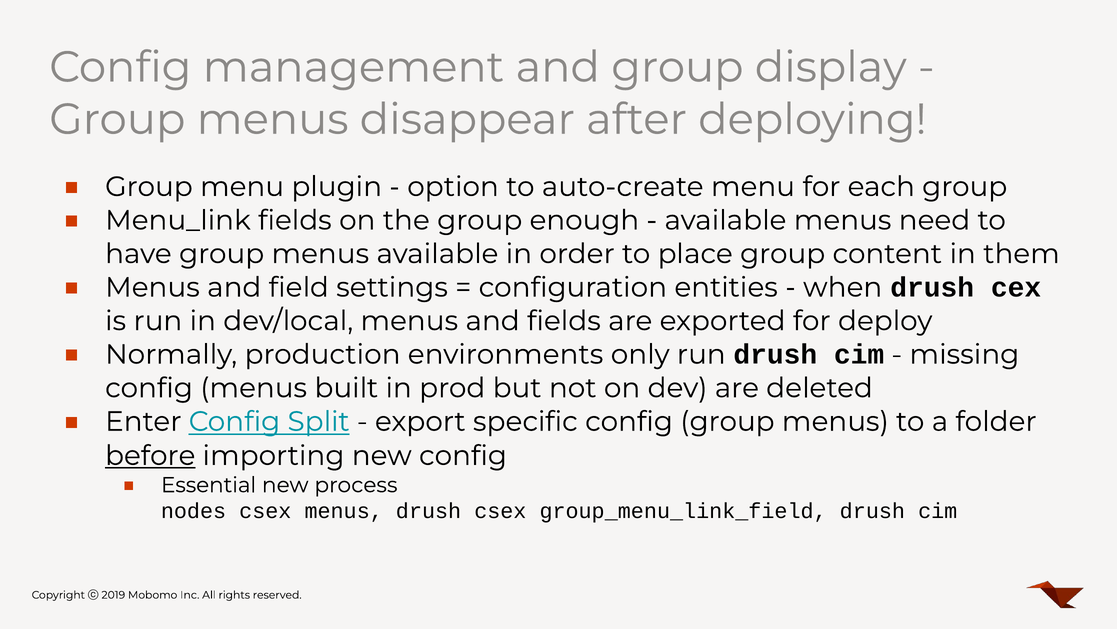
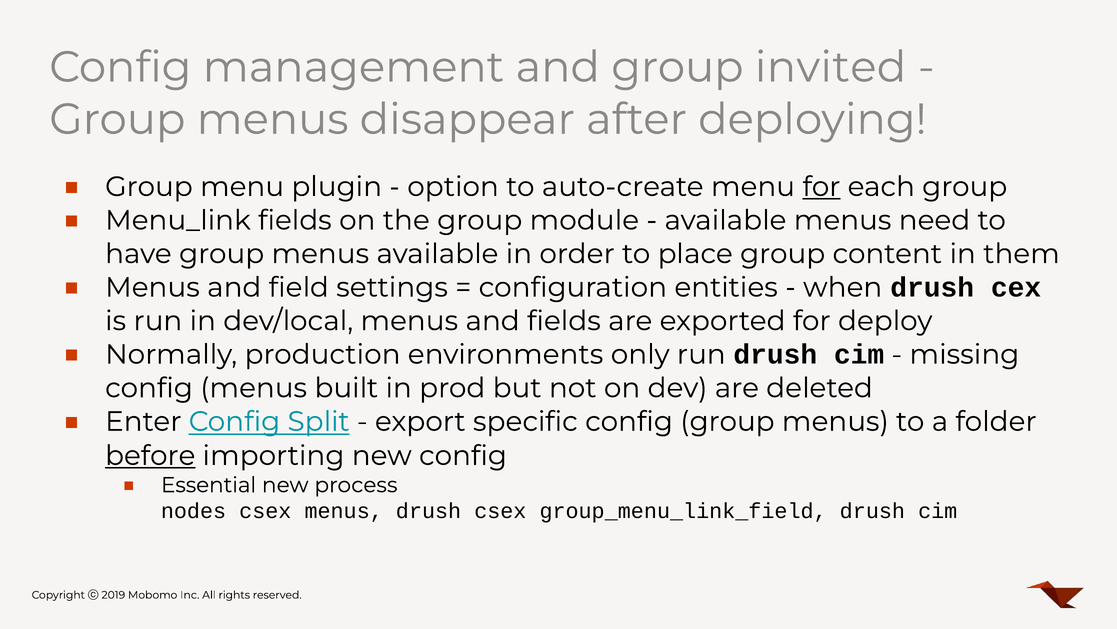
display: display -> invited
for at (821, 187) underline: none -> present
enough: enough -> module
